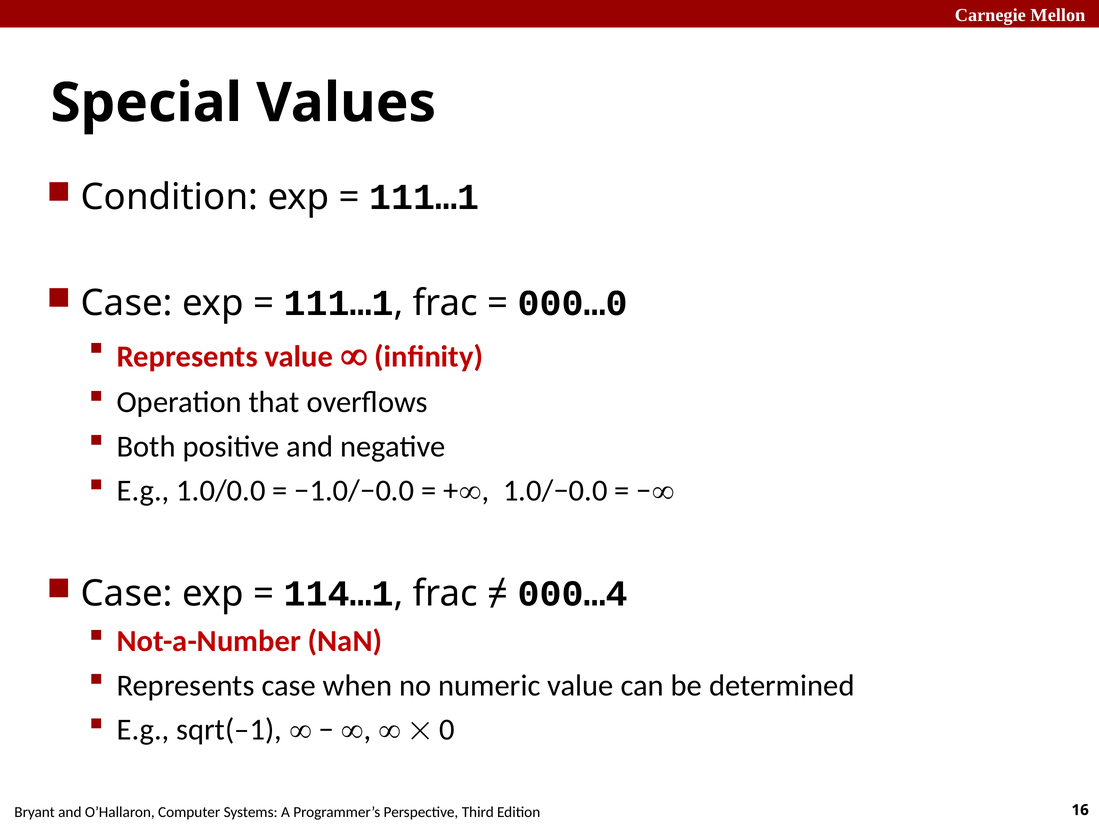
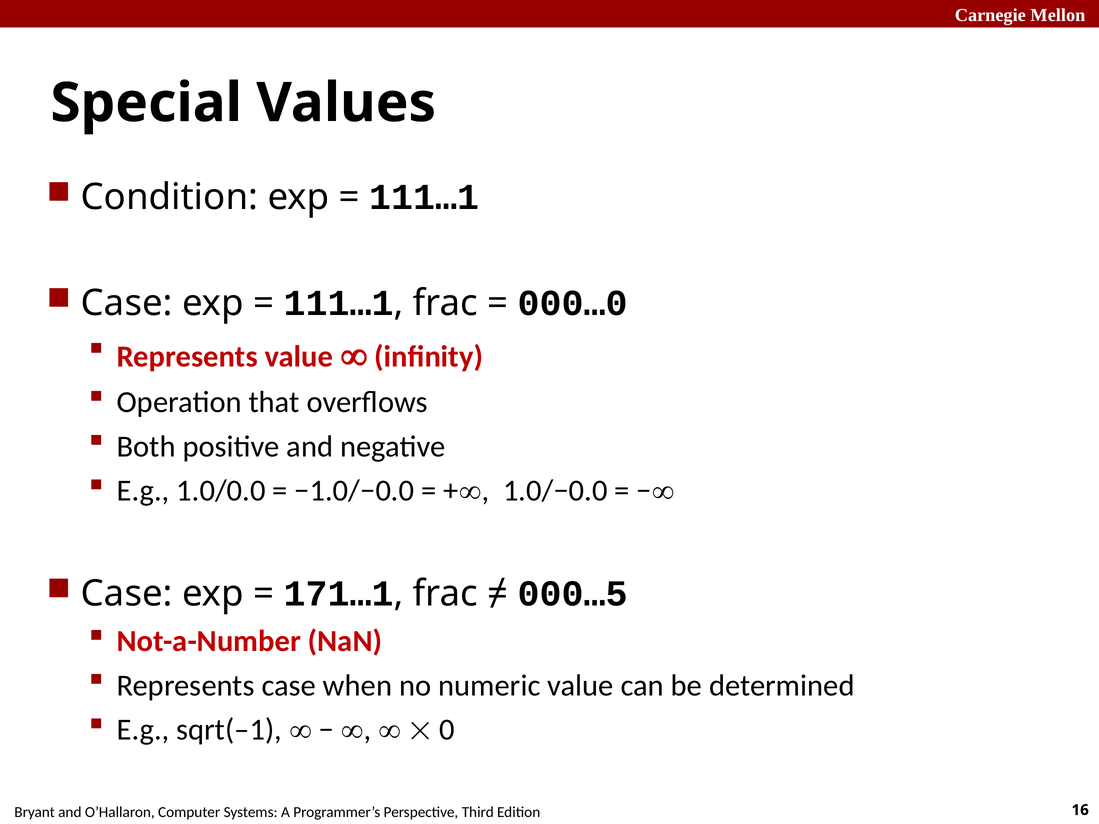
114…1: 114…1 -> 171…1
000…4: 000…4 -> 000…5
